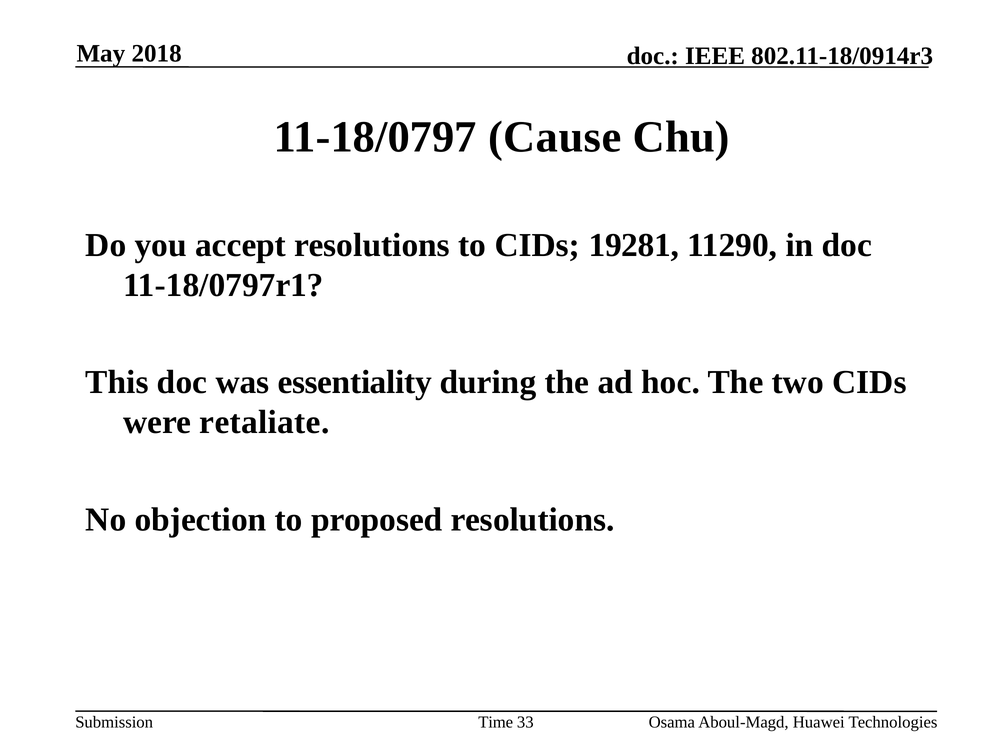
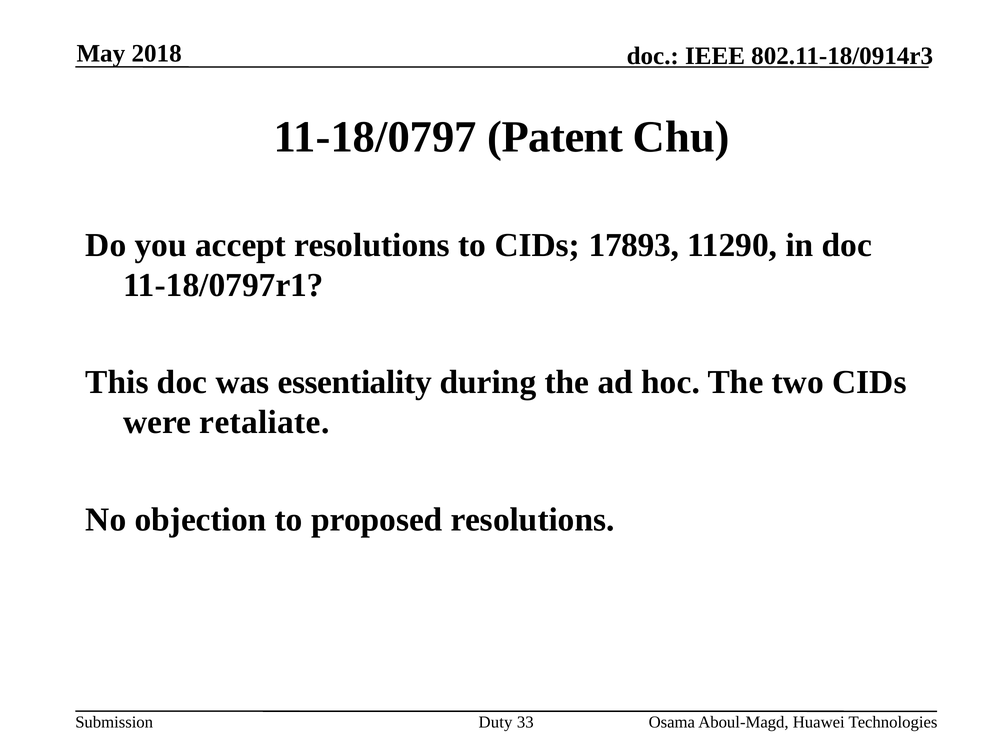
Cause: Cause -> Patent
19281: 19281 -> 17893
Time: Time -> Duty
